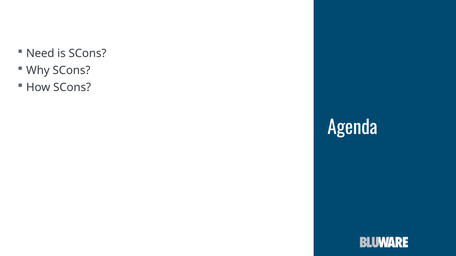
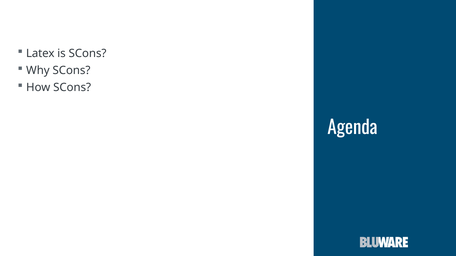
Need: Need -> Latex
